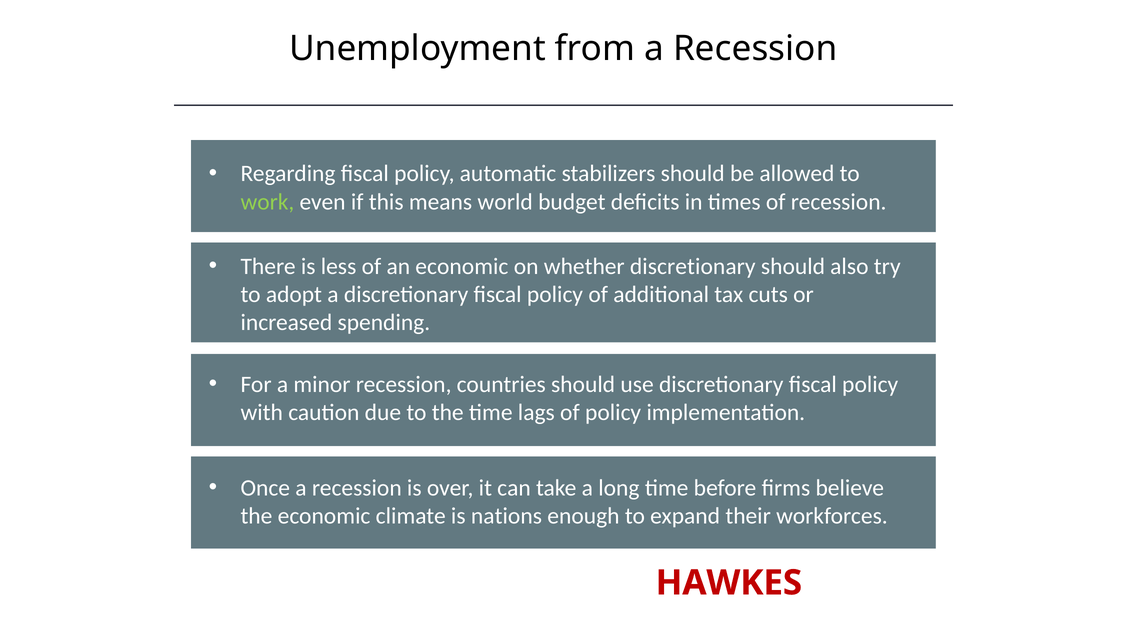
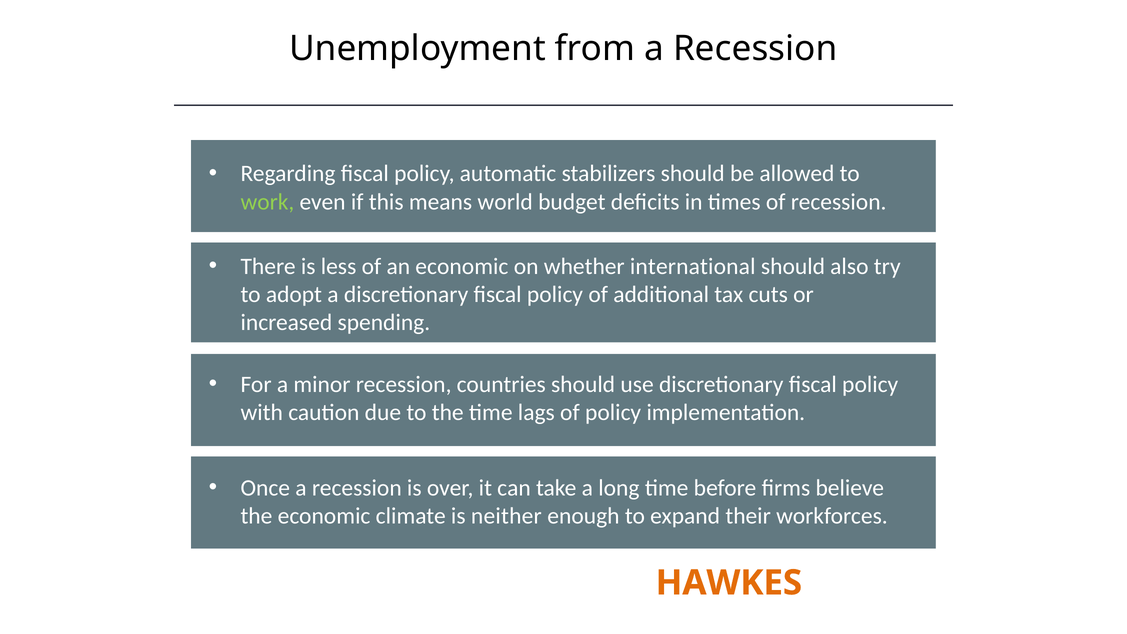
whether discretionary: discretionary -> international
nations: nations -> neither
HAWKES colour: red -> orange
